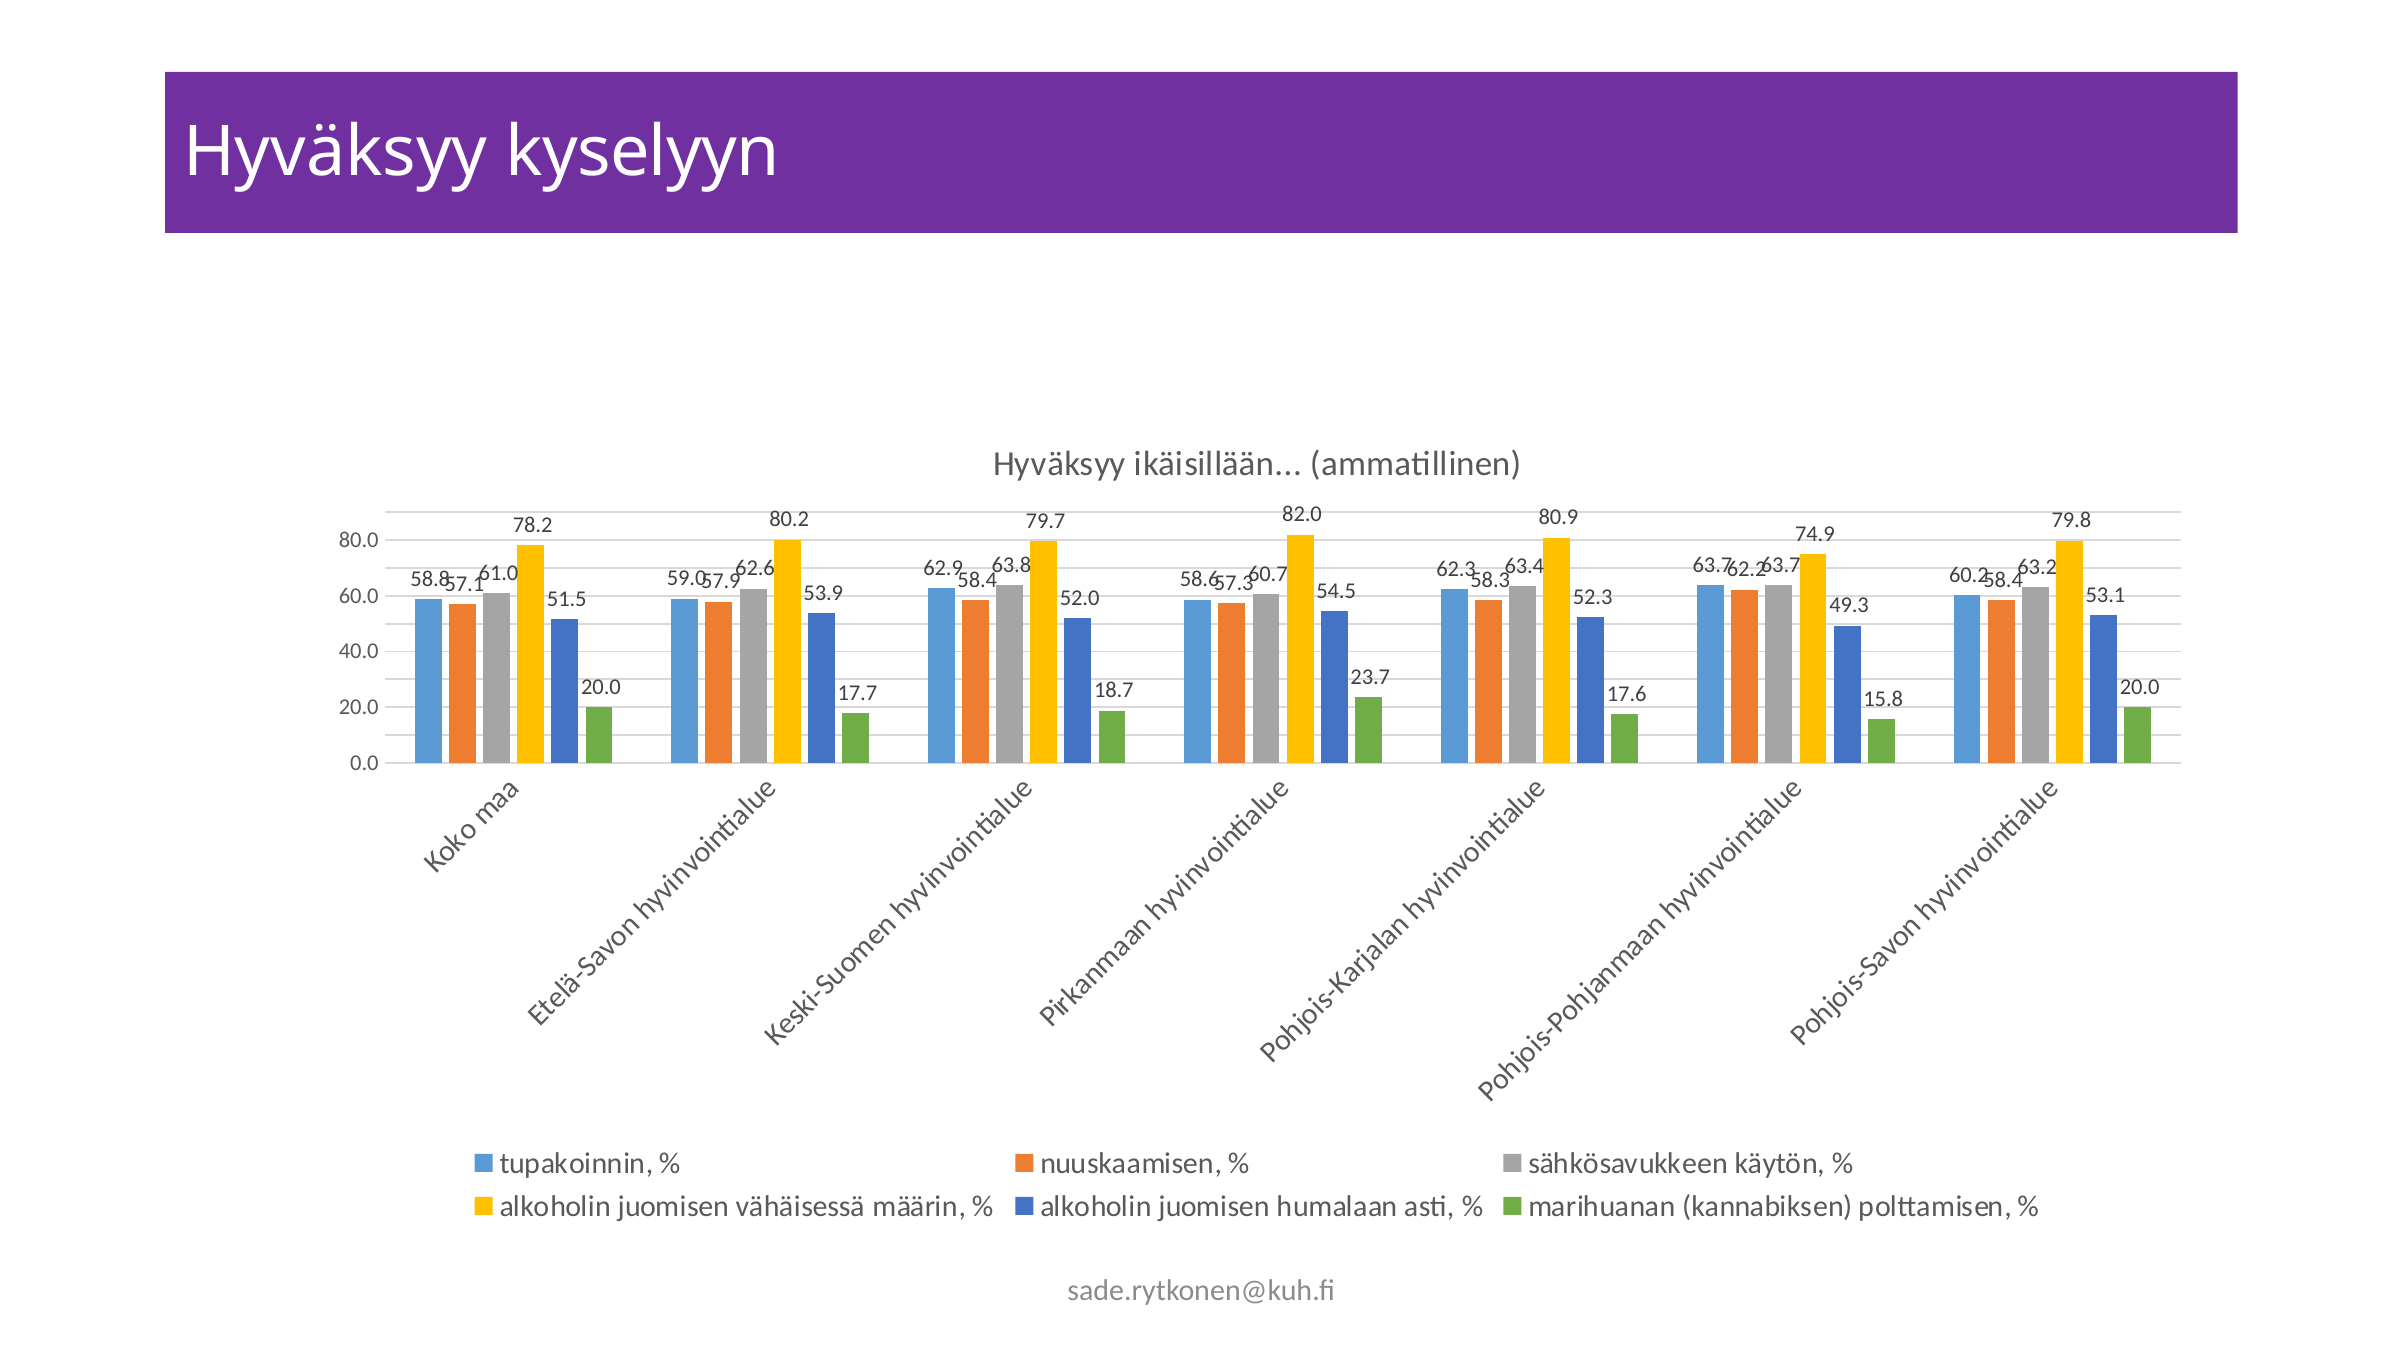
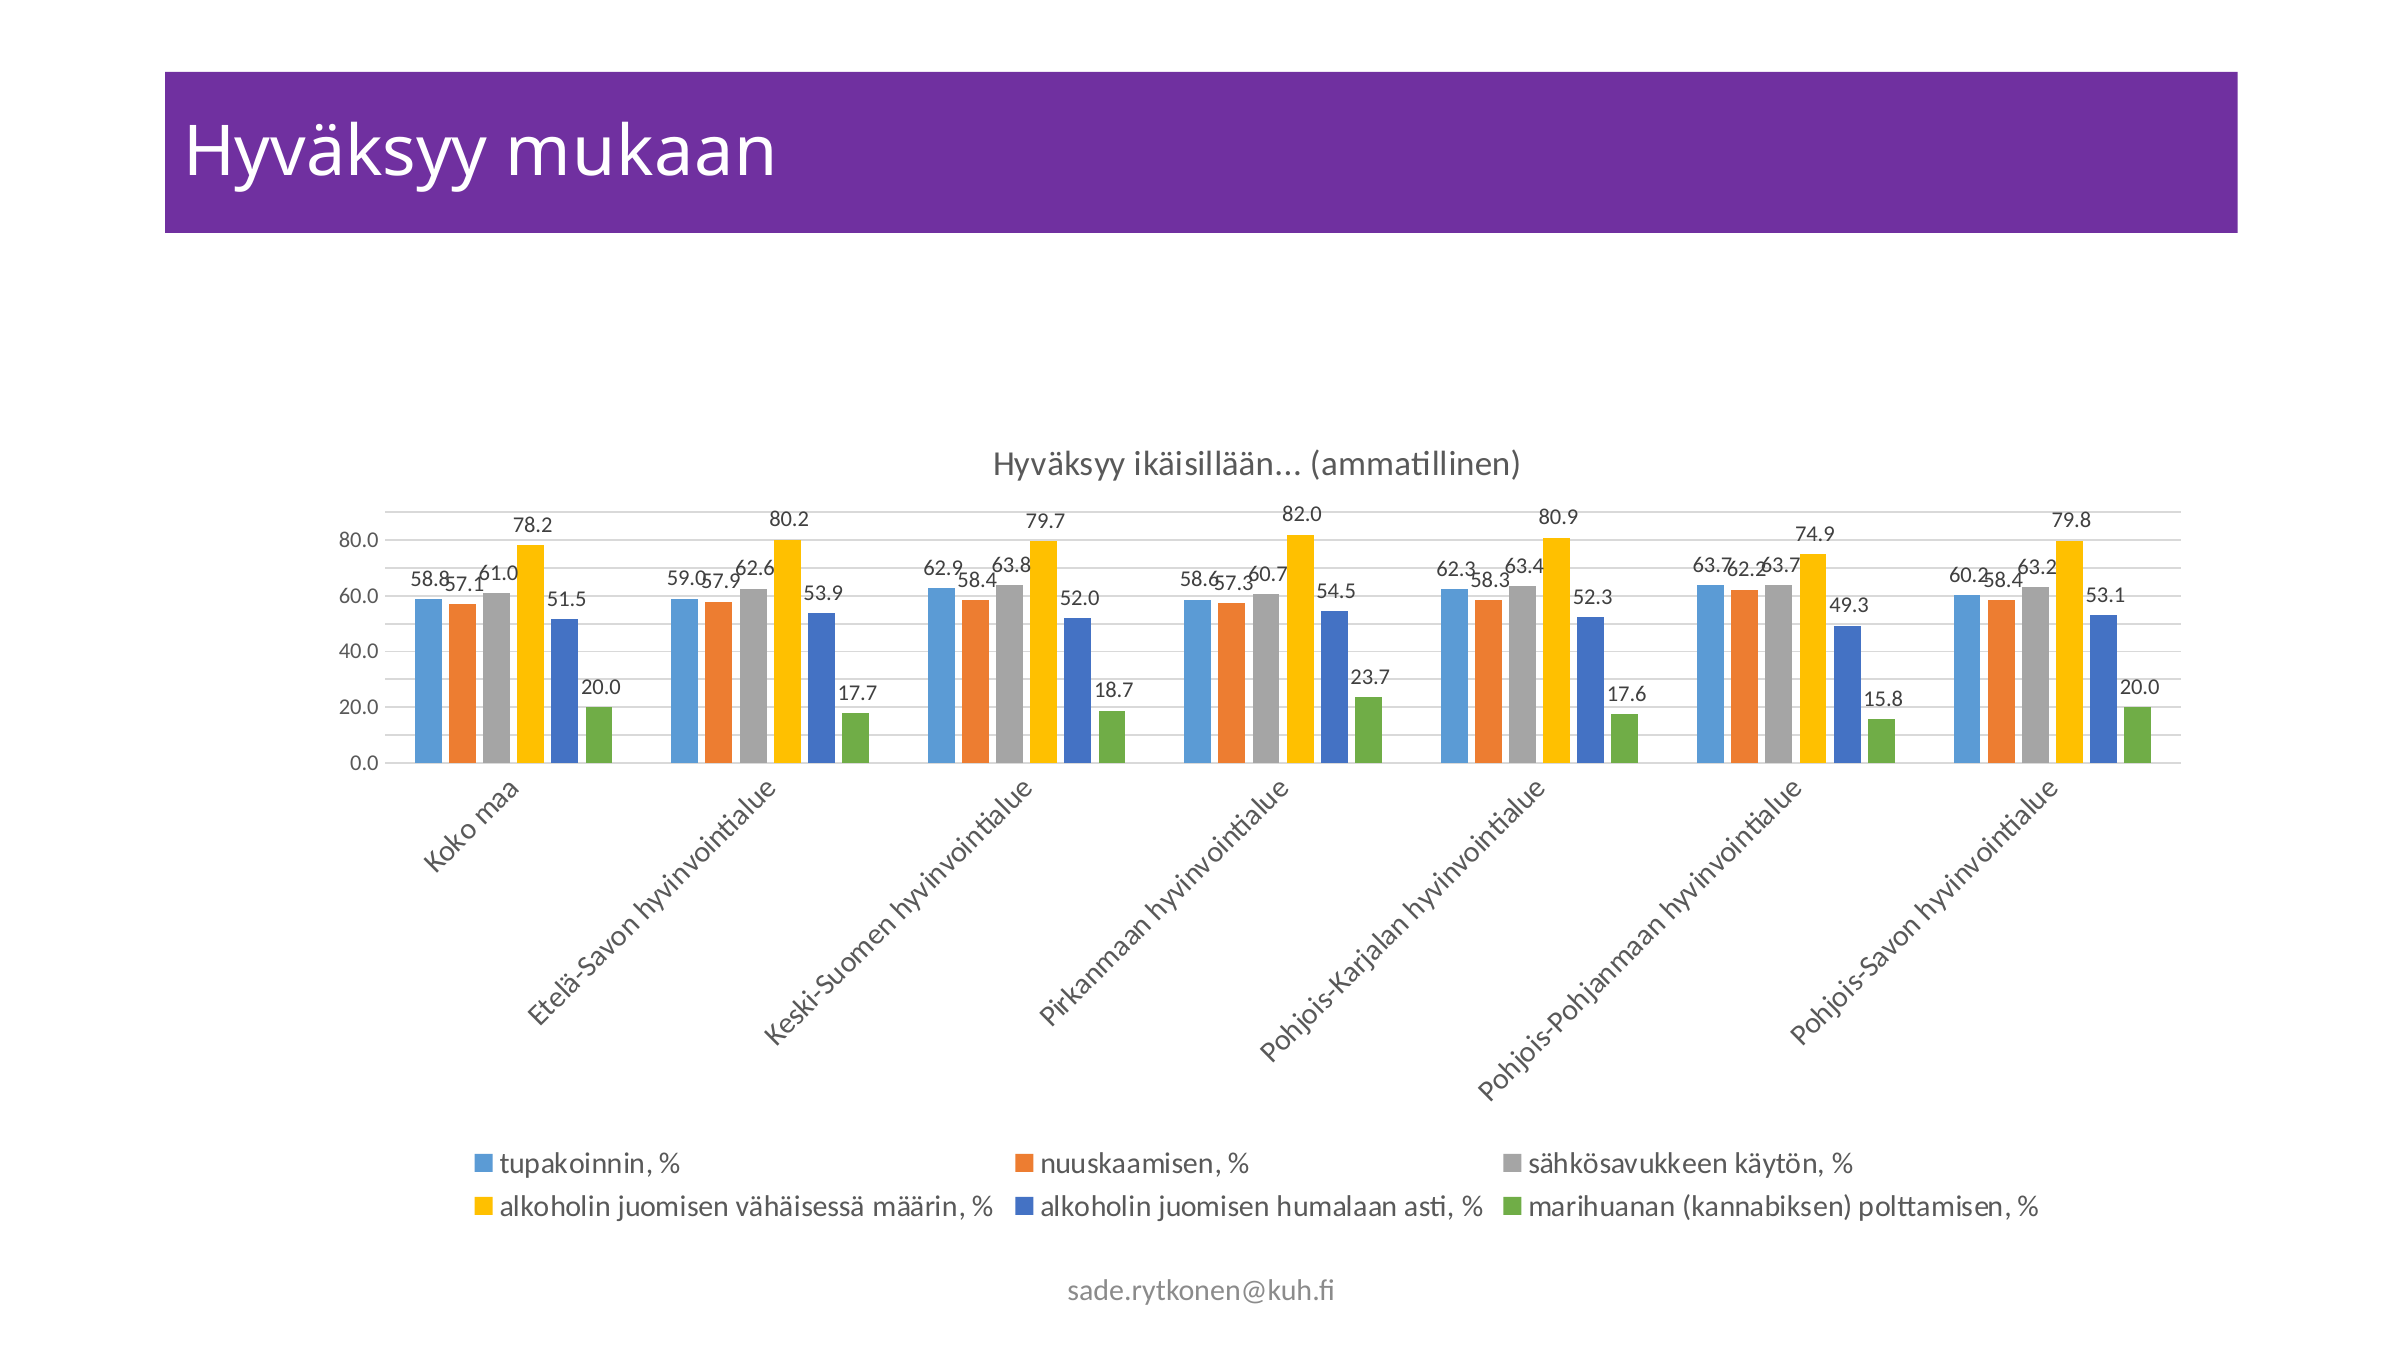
kyselyyn: kyselyyn -> mukaan
